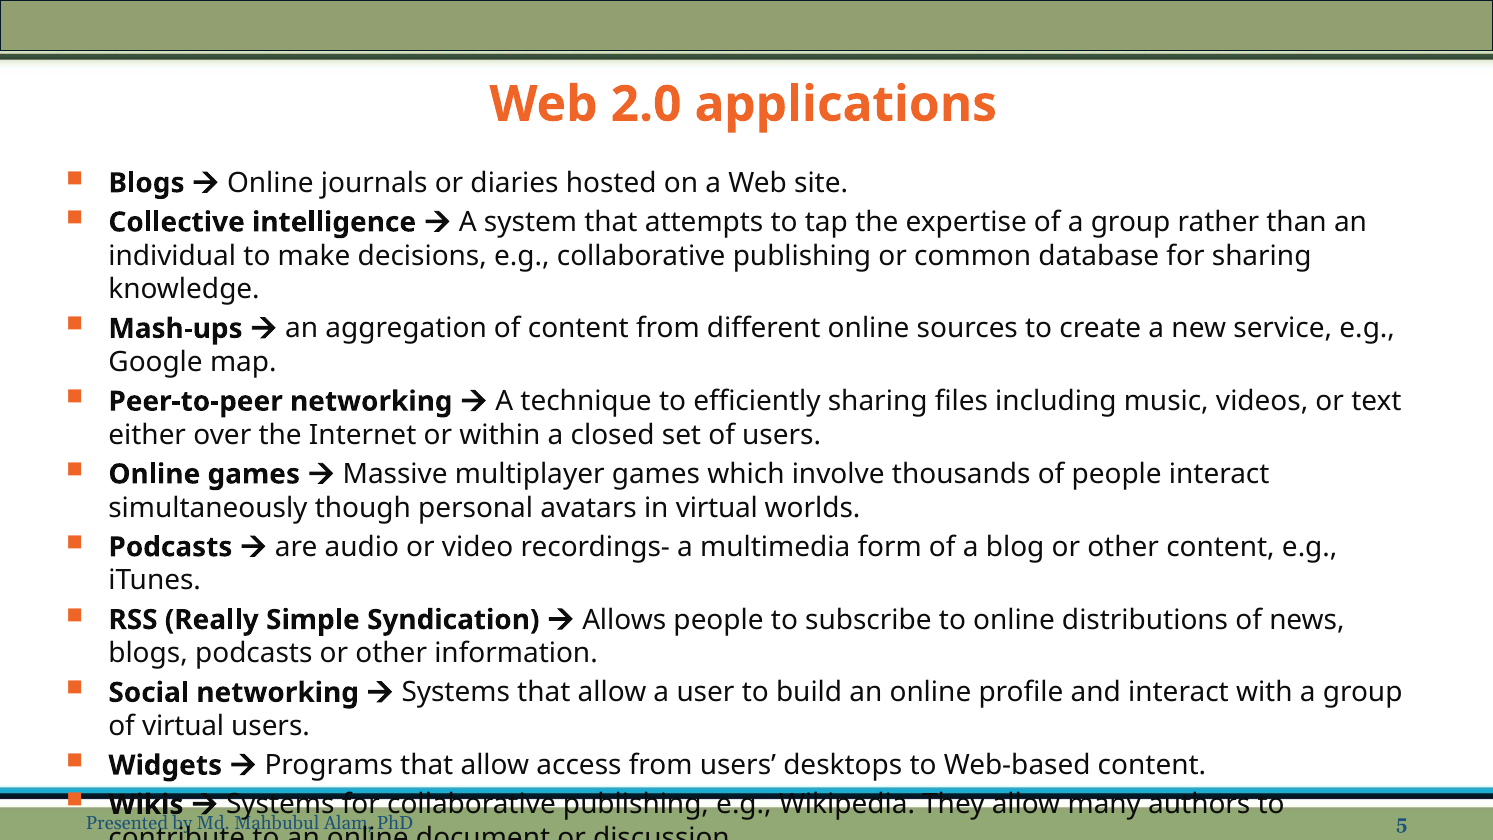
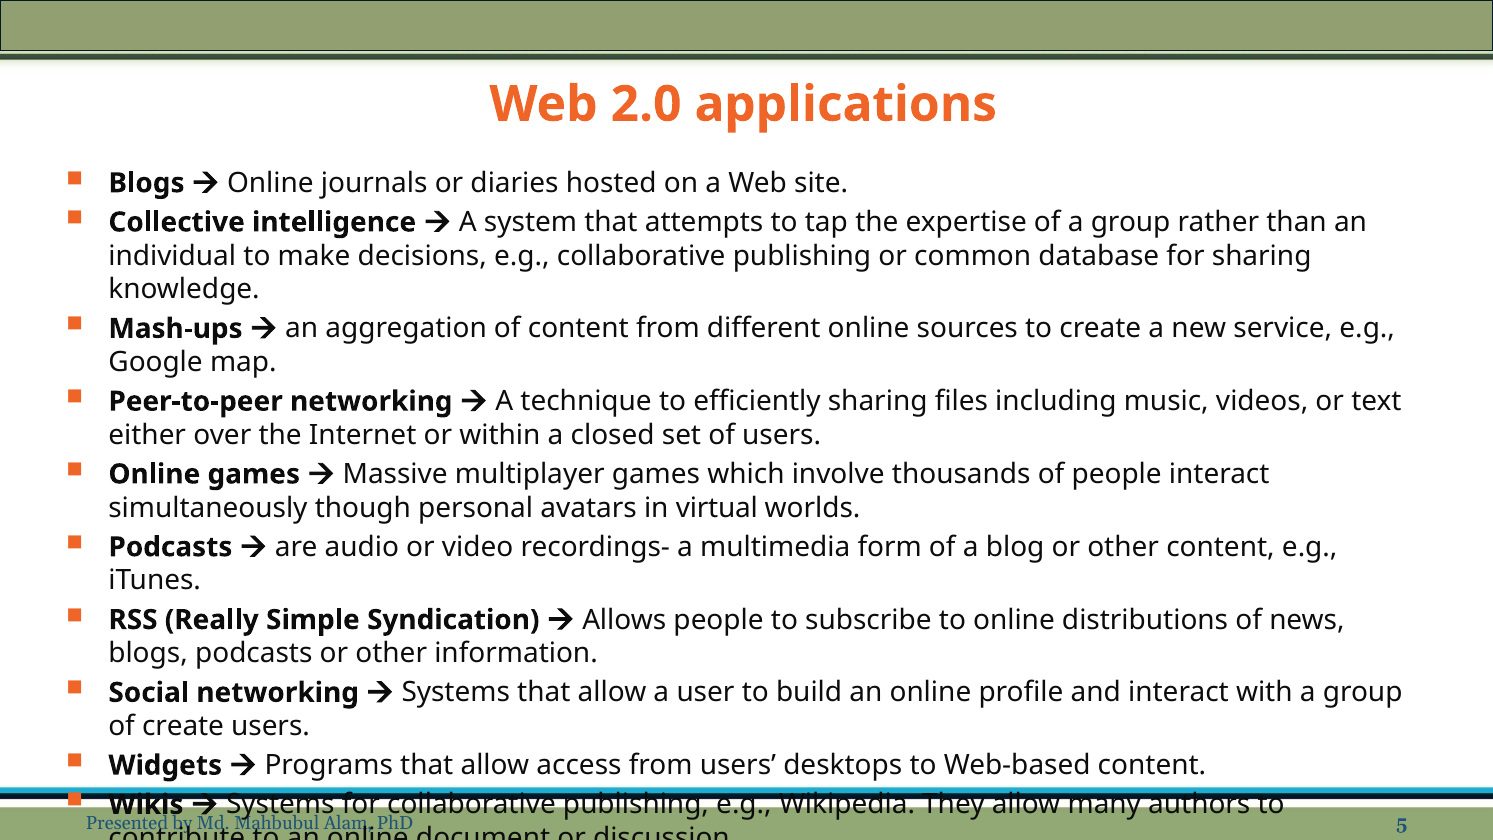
of virtual: virtual -> create
